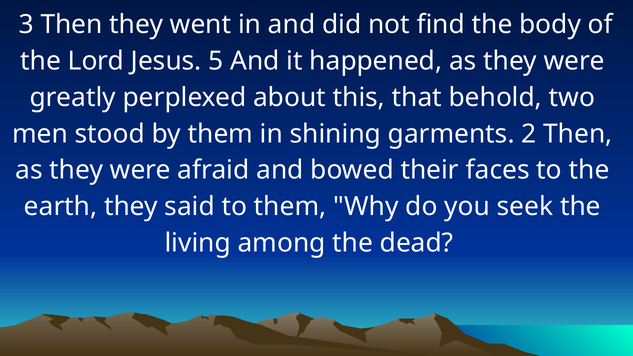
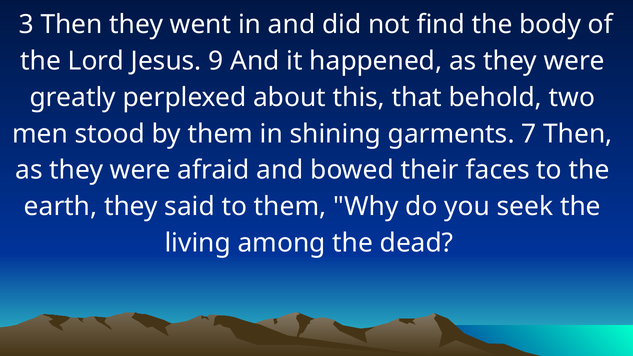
5: 5 -> 9
2: 2 -> 7
